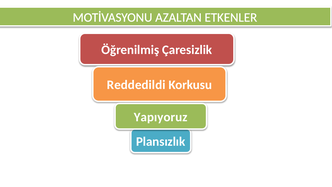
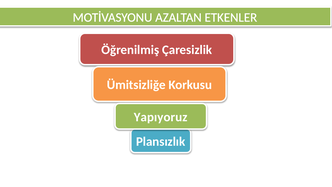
Reddedildi: Reddedildi -> Ümitsizliğe
